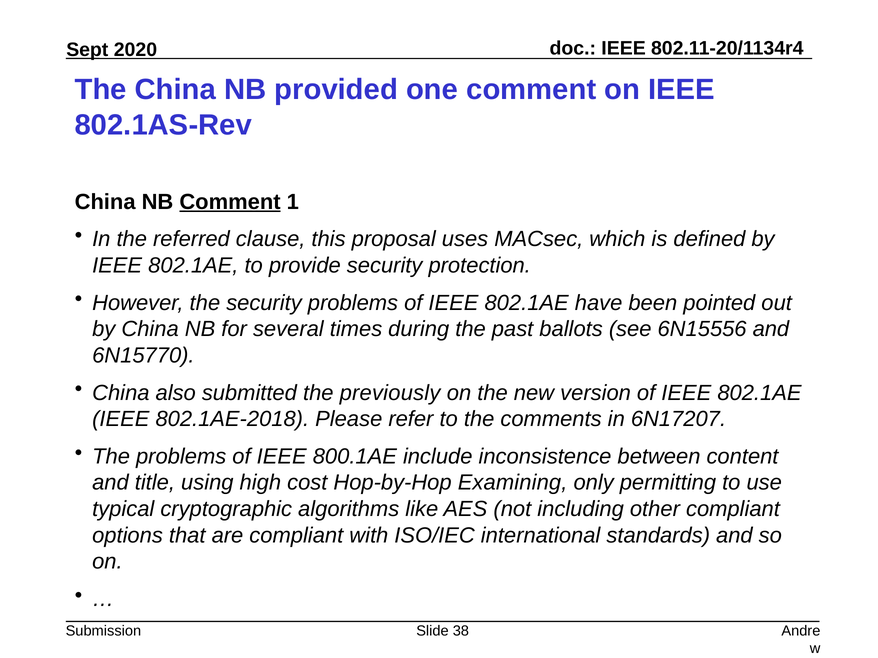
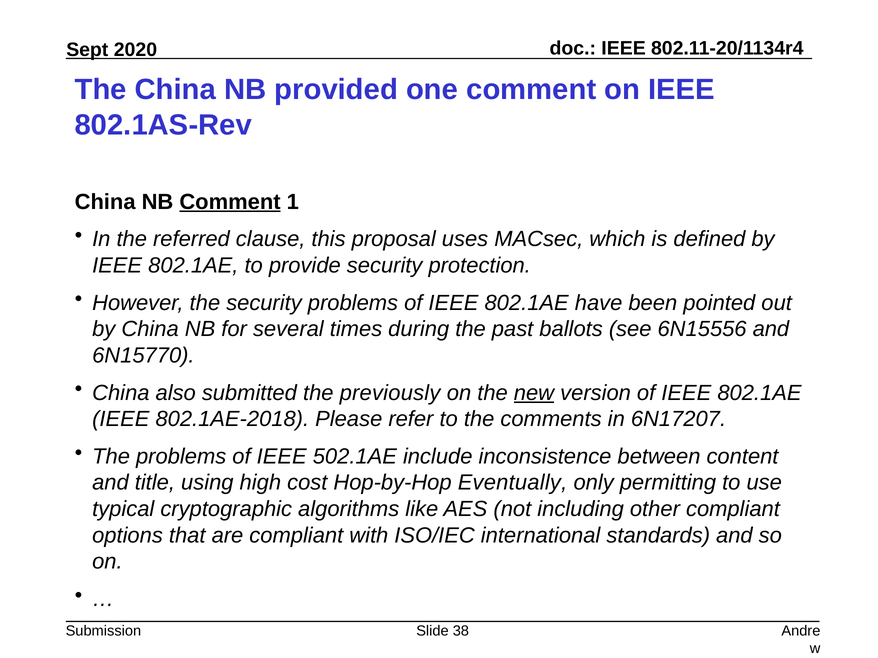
new underline: none -> present
800.1AE: 800.1AE -> 502.1AE
Examining: Examining -> Eventually
